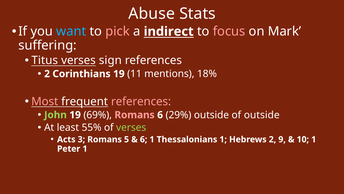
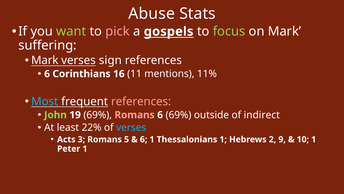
want colour: light blue -> light green
indirect: indirect -> gospels
focus colour: pink -> light green
Titus at (45, 60): Titus -> Mark
2 at (47, 74): 2 -> 6
Corinthians 19: 19 -> 16
18%: 18% -> 11%
Most colour: pink -> light blue
6 29%: 29% -> 69%
of outside: outside -> indirect
55%: 55% -> 22%
verses at (131, 127) colour: light green -> light blue
